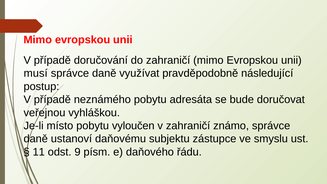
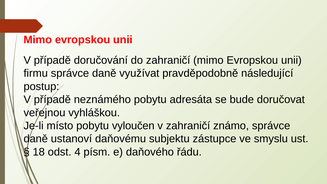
musí: musí -> firmu
11: 11 -> 18
9: 9 -> 4
